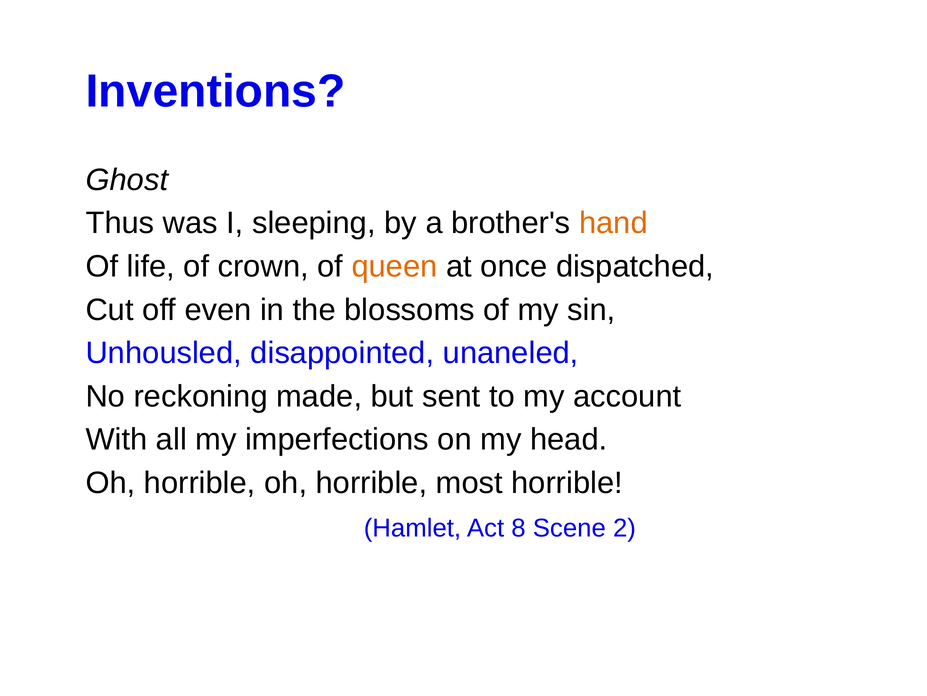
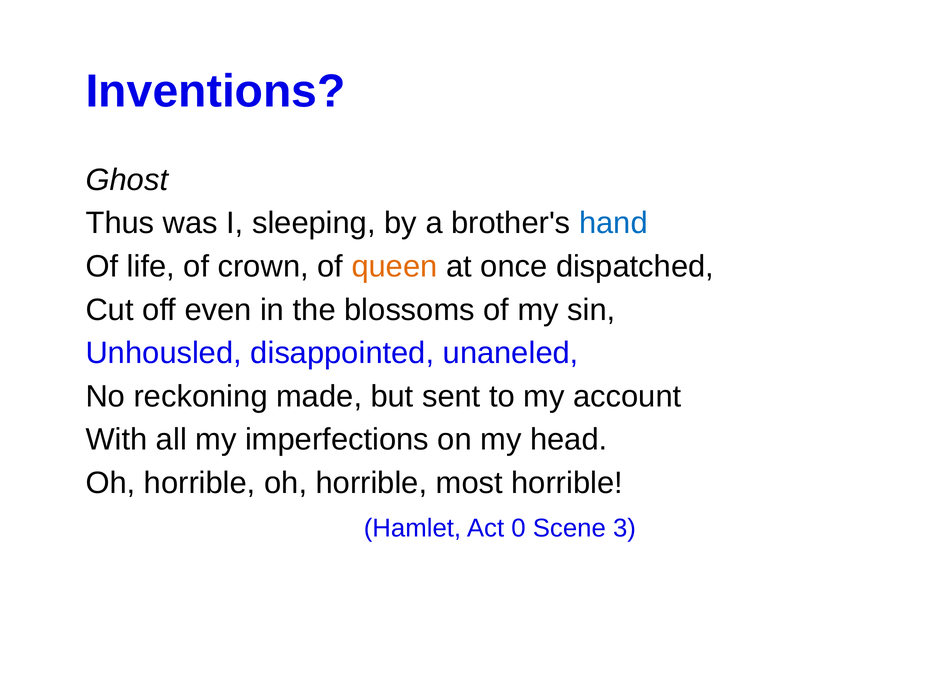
hand colour: orange -> blue
8: 8 -> 0
2: 2 -> 3
